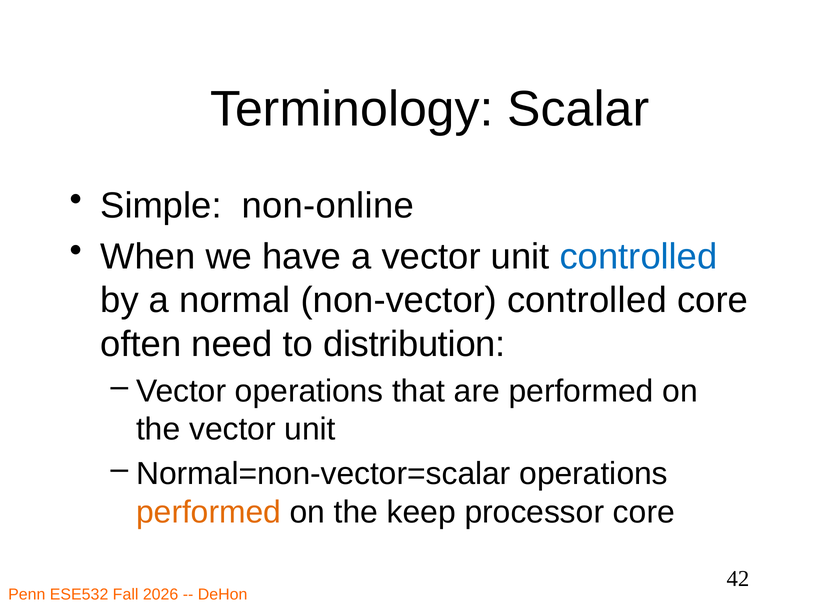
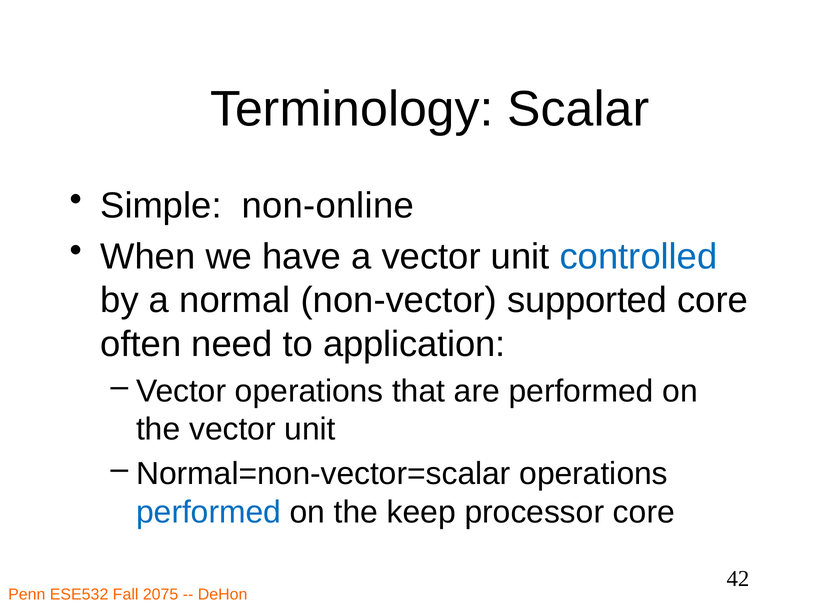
non-vector controlled: controlled -> supported
distribution: distribution -> application
performed at (209, 512) colour: orange -> blue
2026: 2026 -> 2075
